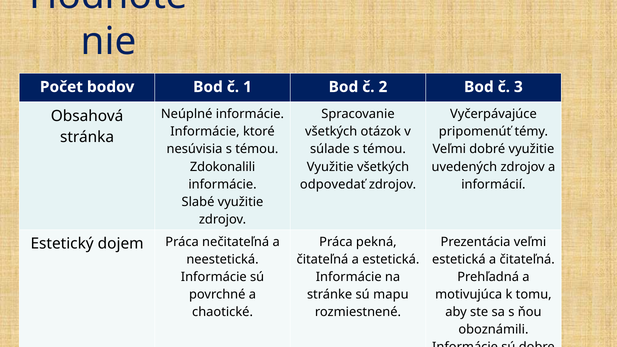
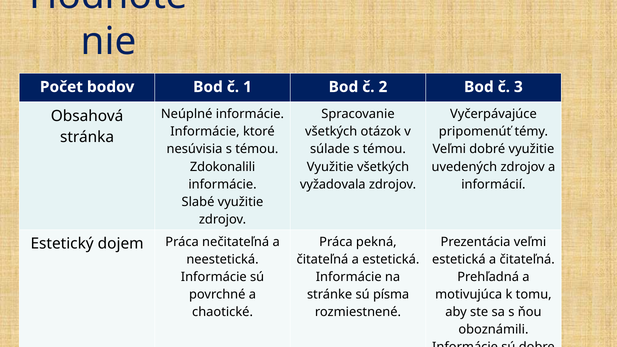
odpovedať: odpovedať -> vyžadovala
mapu: mapu -> písma
